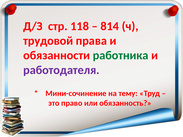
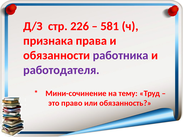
118: 118 -> 226
814: 814 -> 581
трудовой: трудовой -> признака
работника colour: green -> purple
